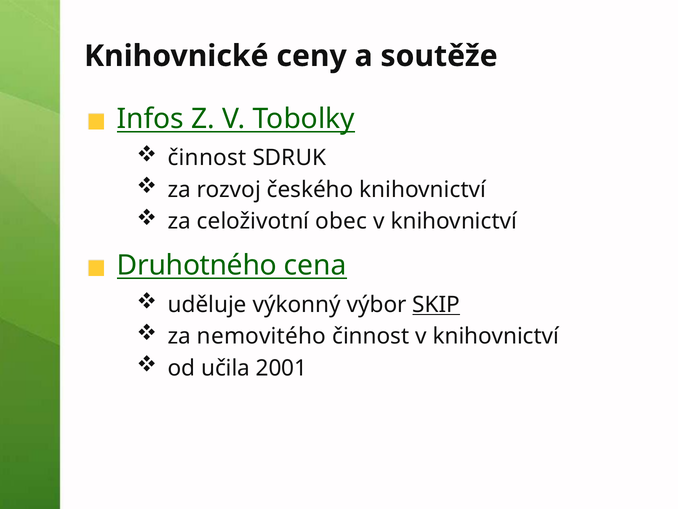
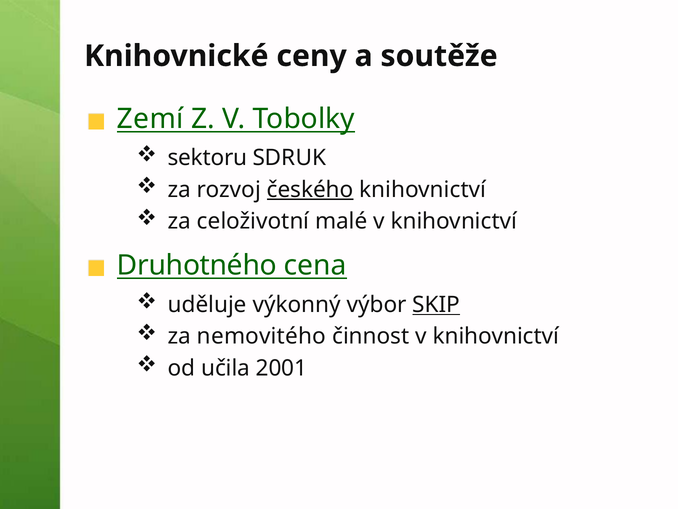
Infos: Infos -> Zemí
činnost at (207, 158): činnost -> sektoru
českého underline: none -> present
obec: obec -> malé
